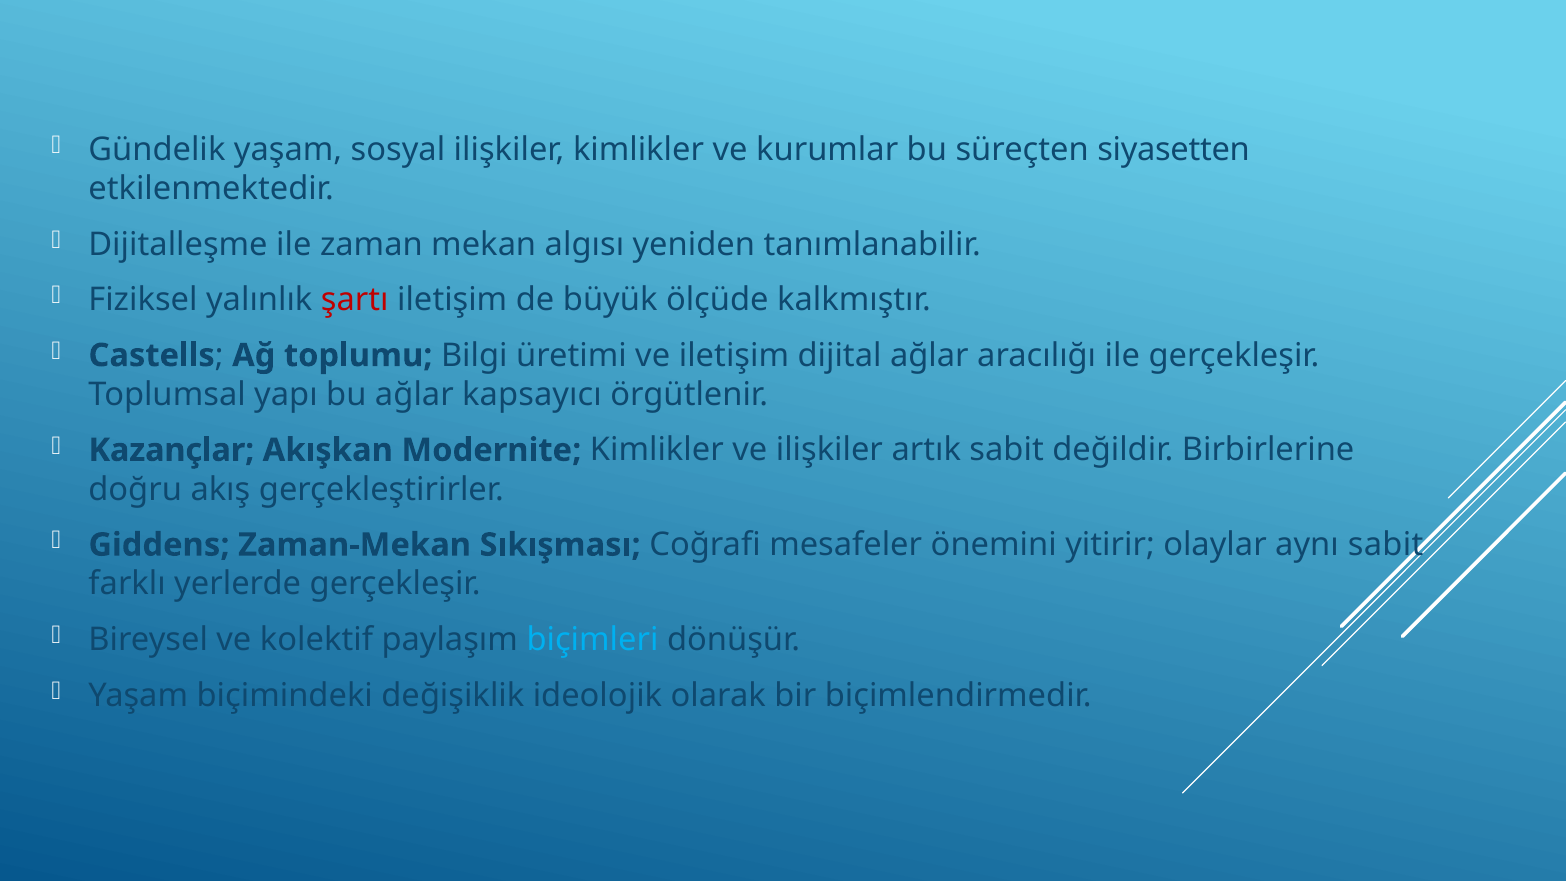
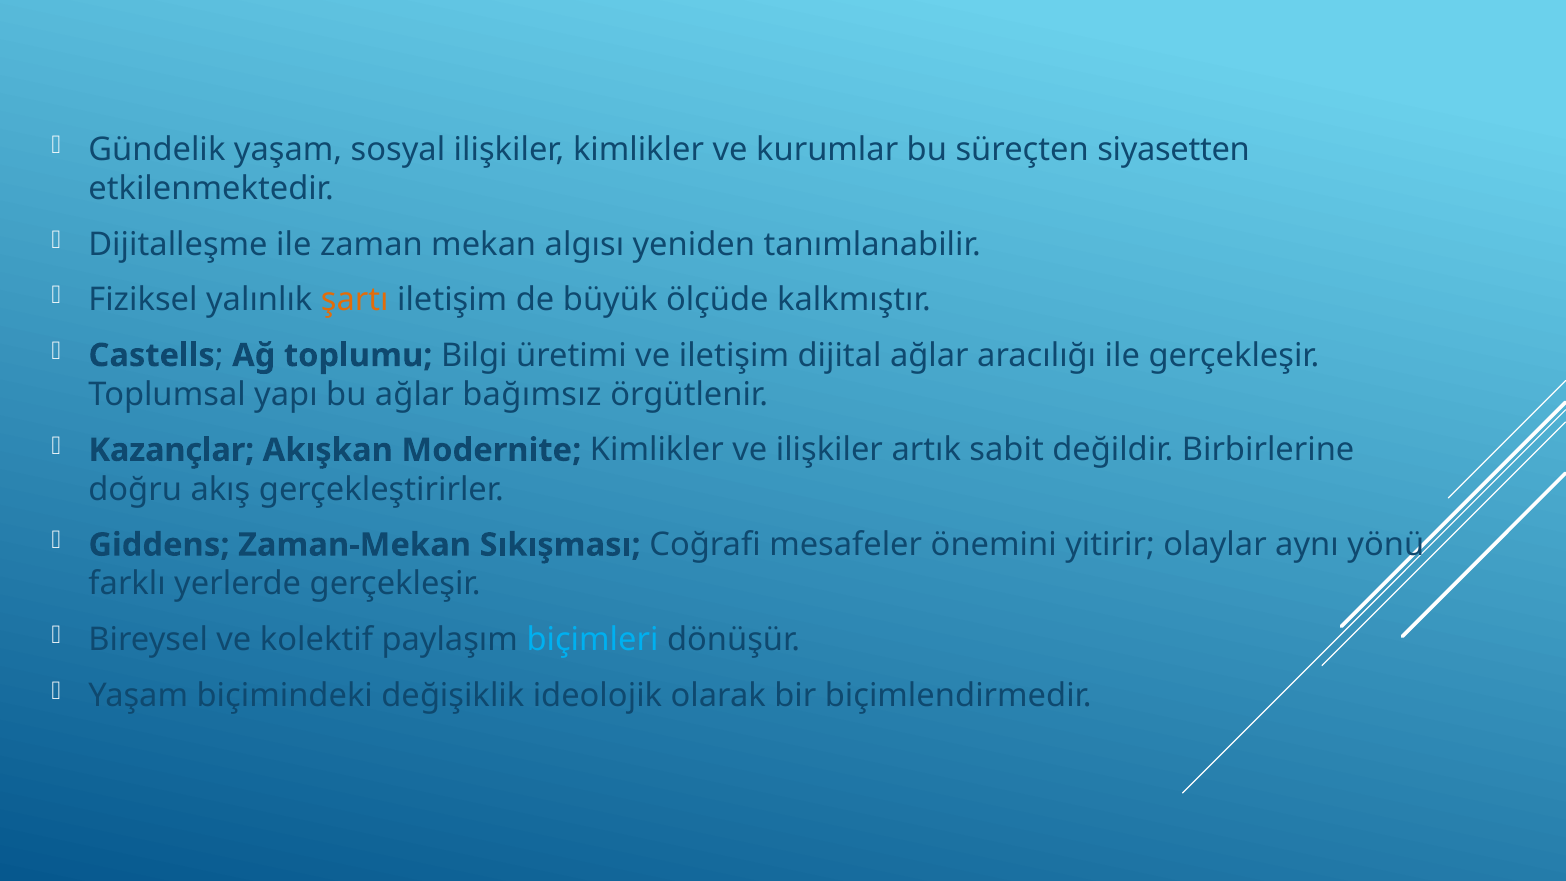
şartı colour: red -> orange
kapsayıcı: kapsayıcı -> bağımsız
aynı sabit: sabit -> yönü
